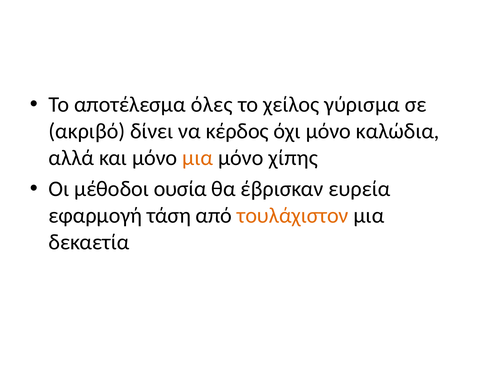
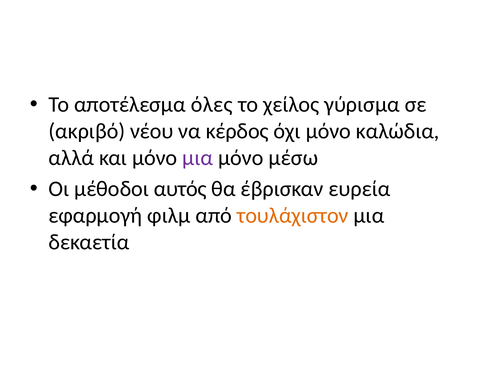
δίνει: δίνει -> νέου
μια at (198, 158) colour: orange -> purple
χίπης: χίπης -> μέσω
ουσία: ουσία -> αυτός
τάση: τάση -> φιλμ
